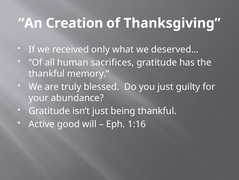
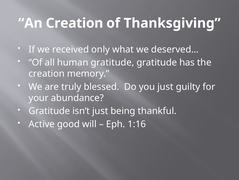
human sacrifices: sacrifices -> gratitude
thankful at (47, 73): thankful -> creation
